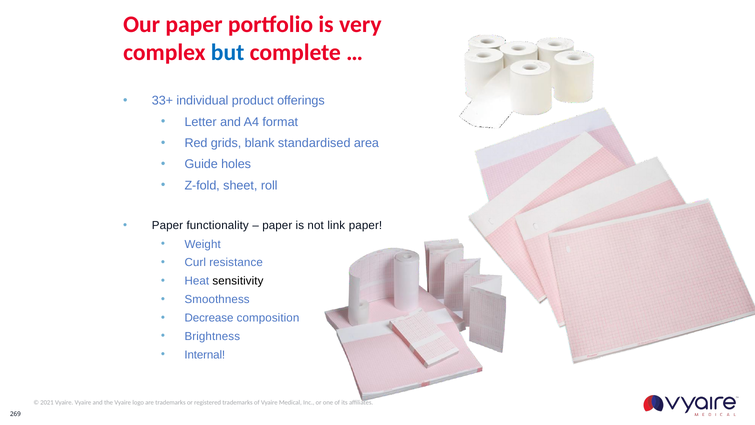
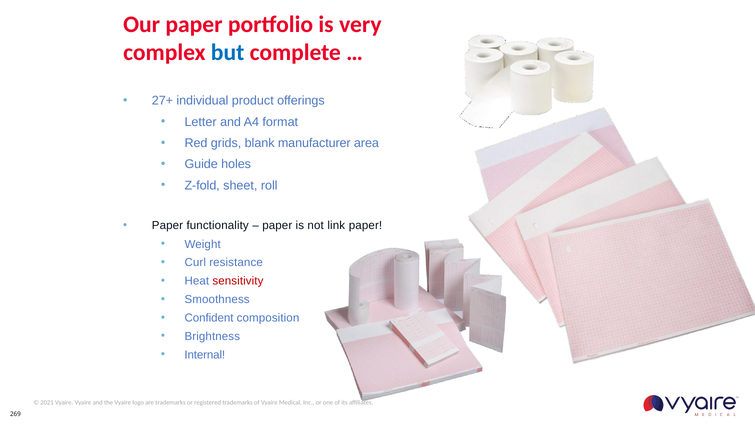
33+: 33+ -> 27+
standardised: standardised -> manufacturer
sensitivity colour: black -> red
Decrease: Decrease -> Confident
